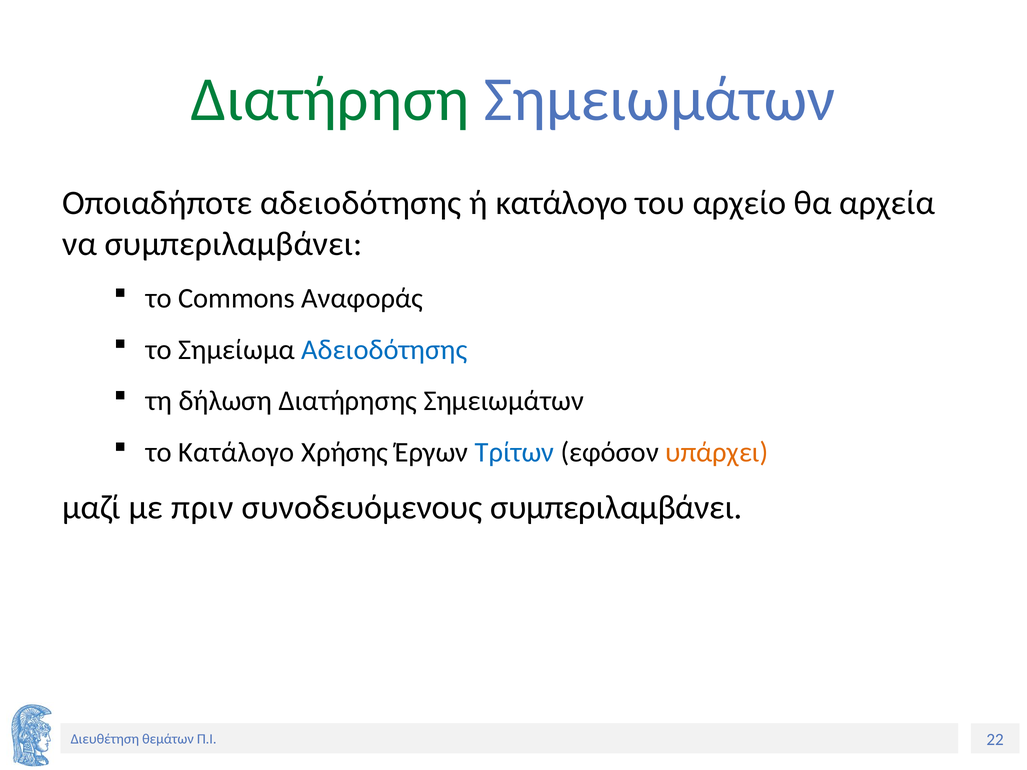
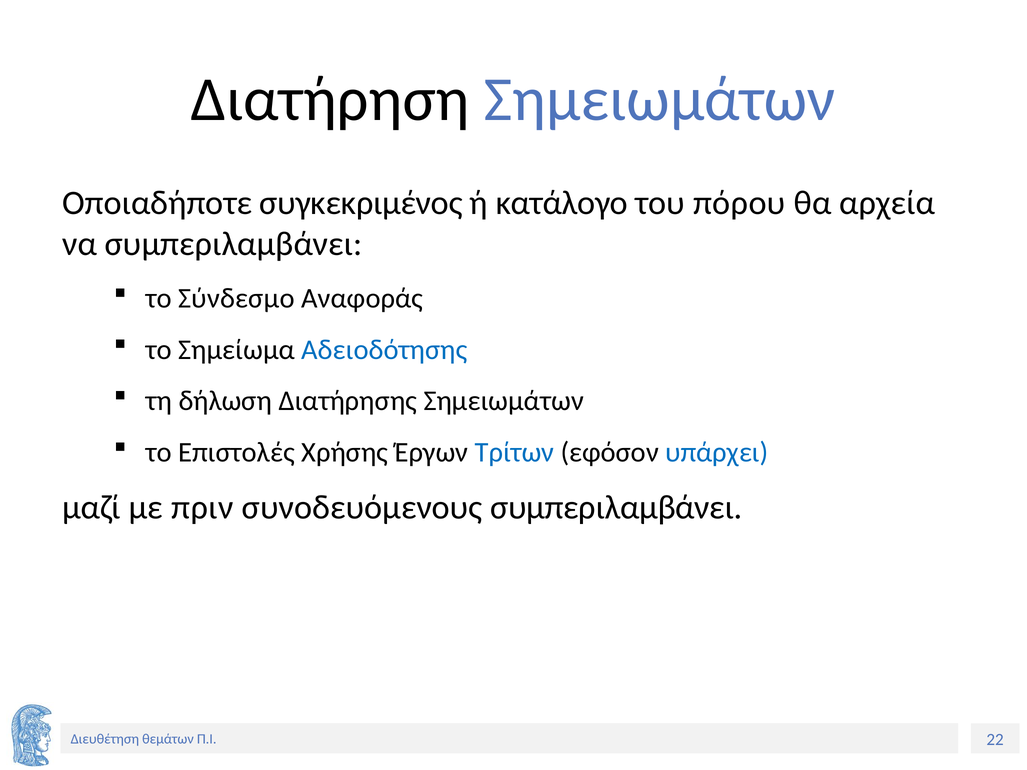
Διατήρηση colour: green -> black
Οποιαδήποτε αδειοδότησης: αδειοδότησης -> συγκεκριμένος
αρχείο: αρχείο -> πόρου
Commons: Commons -> Σύνδεσμο
το Κατάλογο: Κατάλογο -> Επιστολές
υπάρχει colour: orange -> blue
